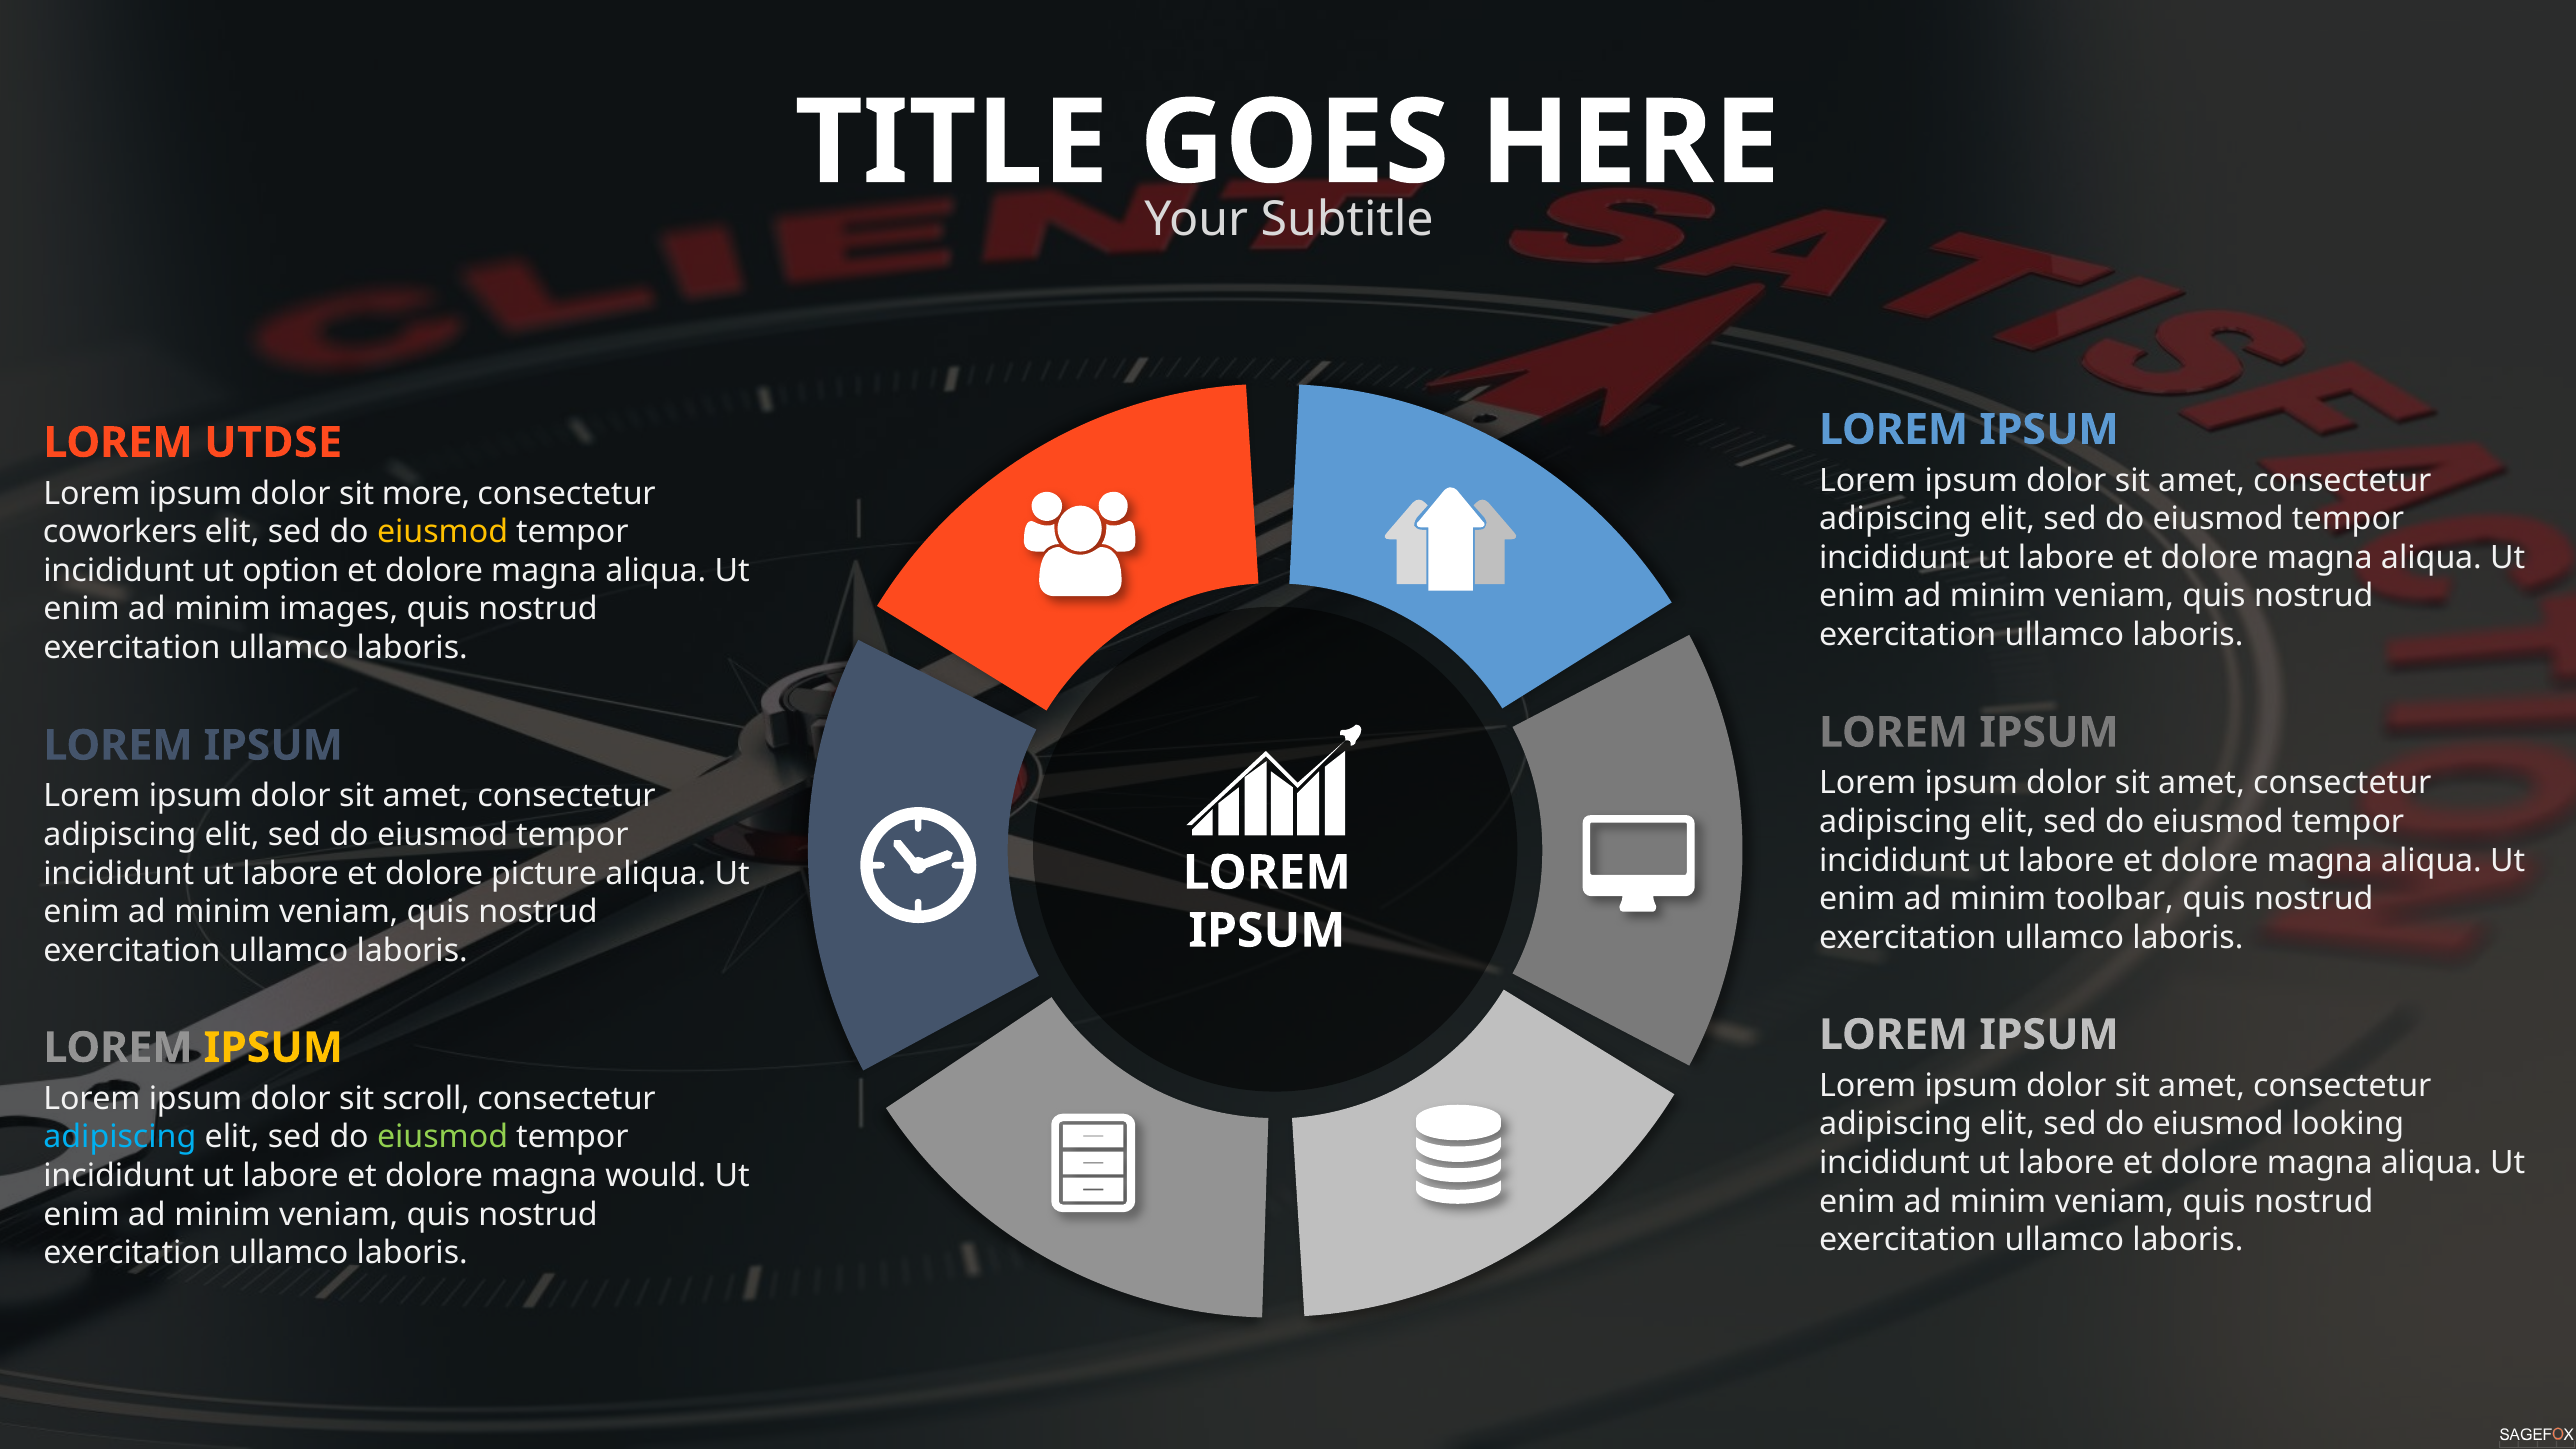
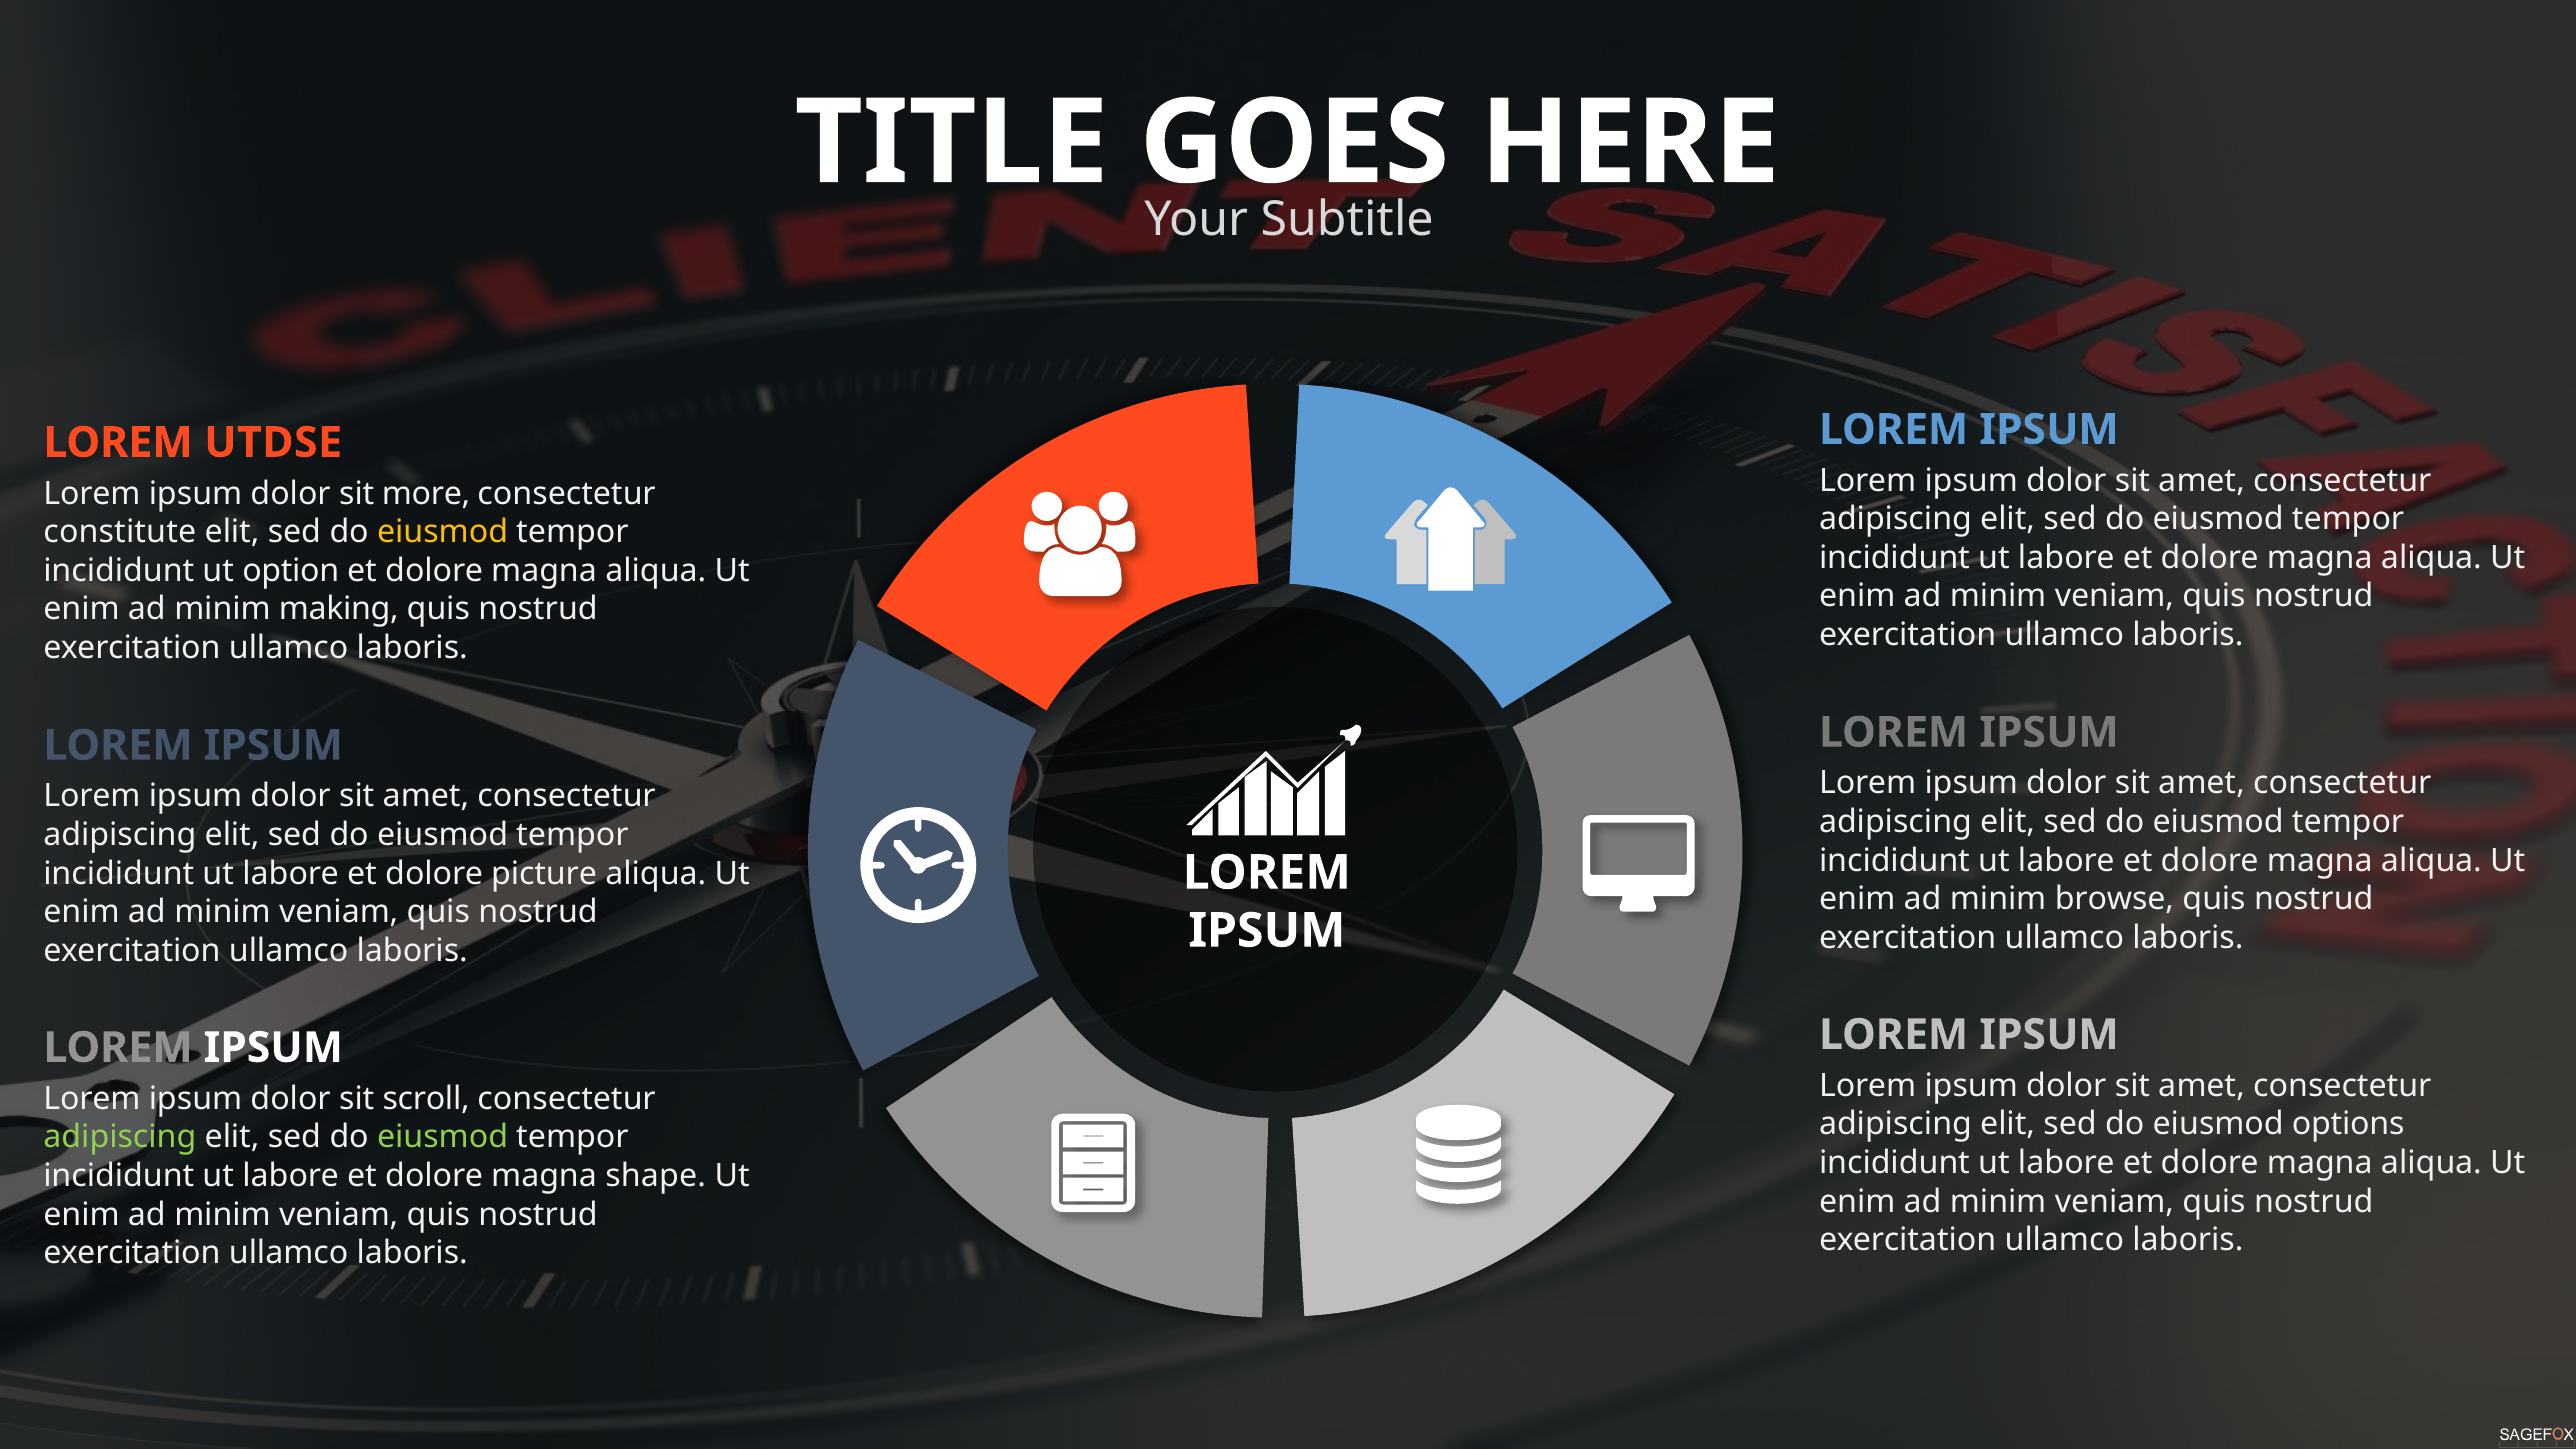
coworkers: coworkers -> constitute
images: images -> making
toolbar: toolbar -> browse
IPSUM at (273, 1048) colour: yellow -> white
looking: looking -> options
adipiscing at (120, 1137) colour: light blue -> light green
would: would -> shape
